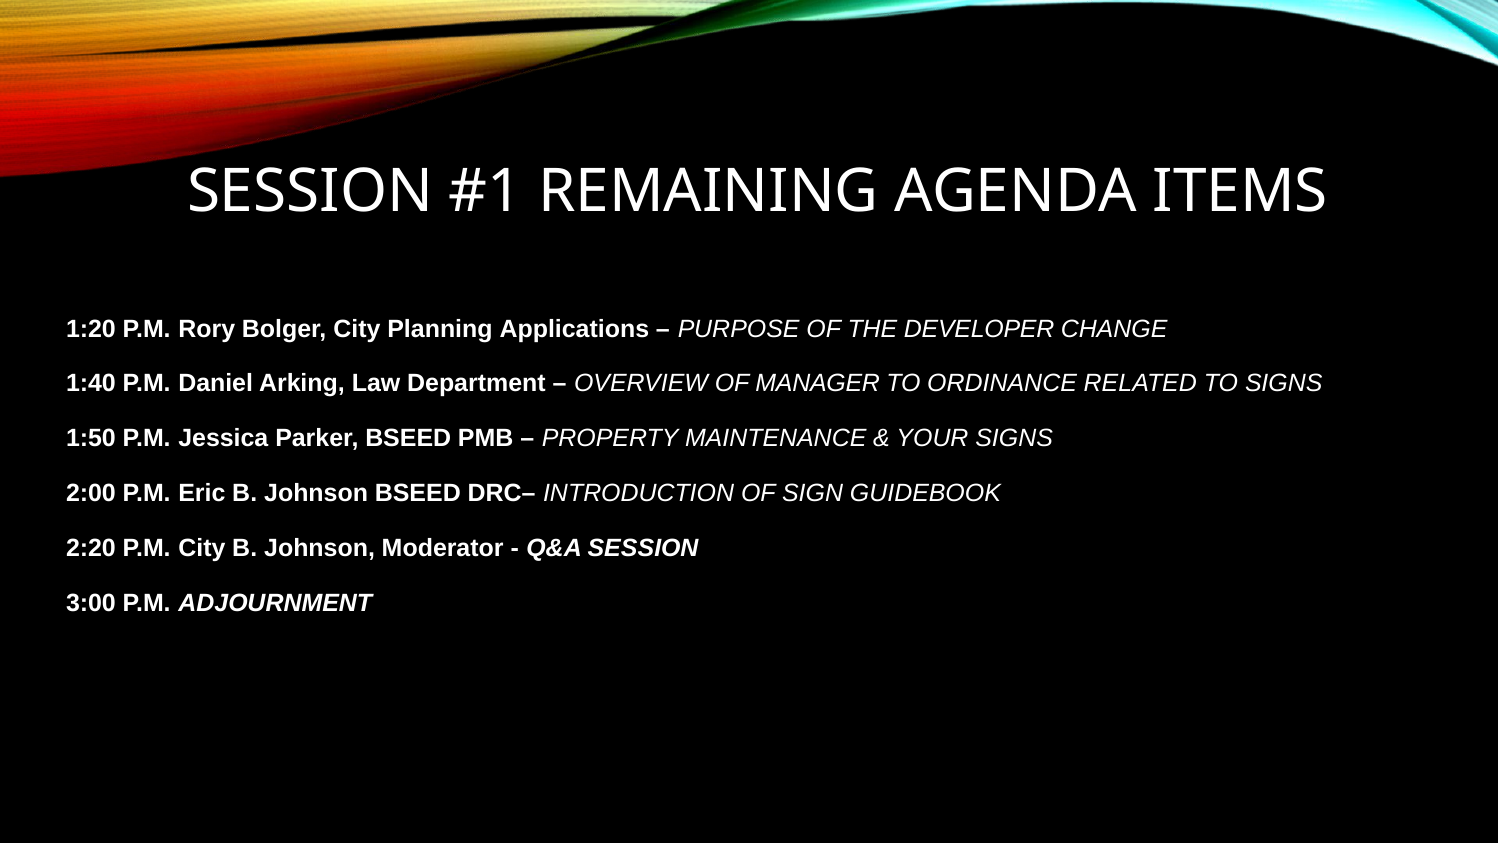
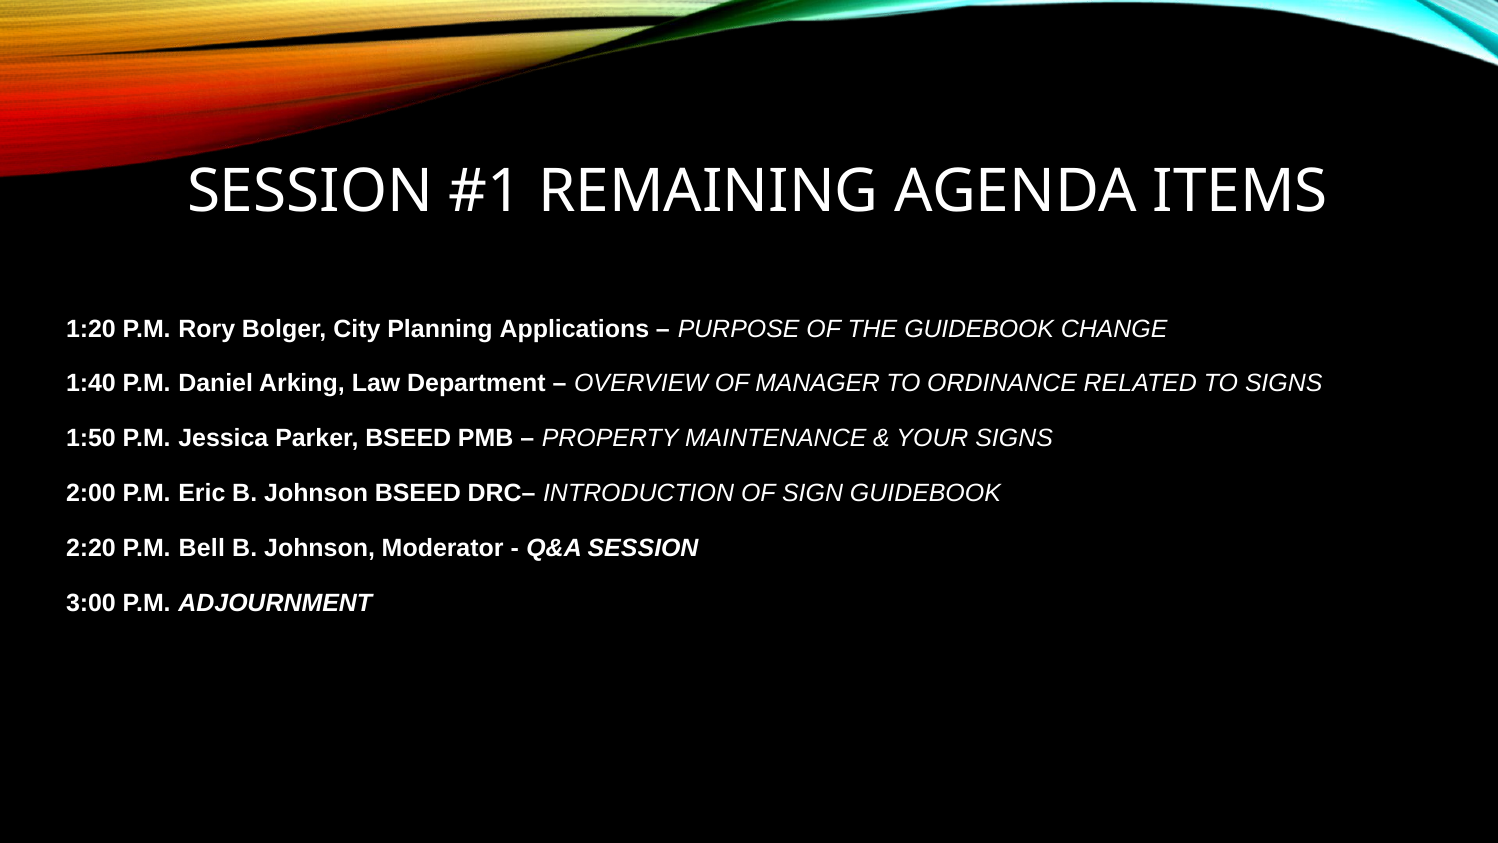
THE DEVELOPER: DEVELOPER -> GUIDEBOOK
P.M City: City -> Bell
